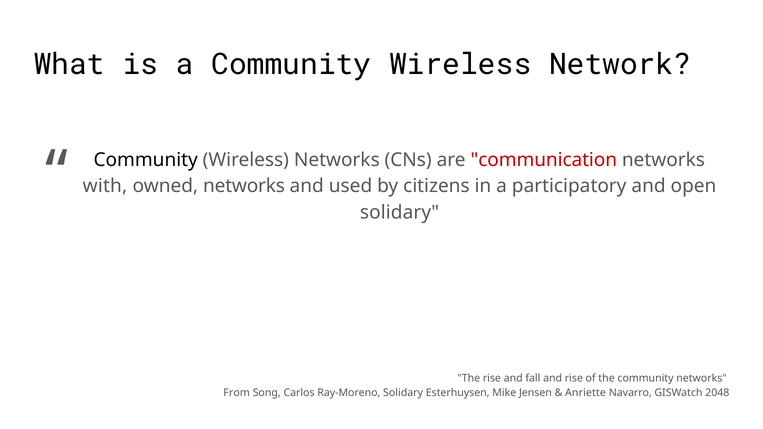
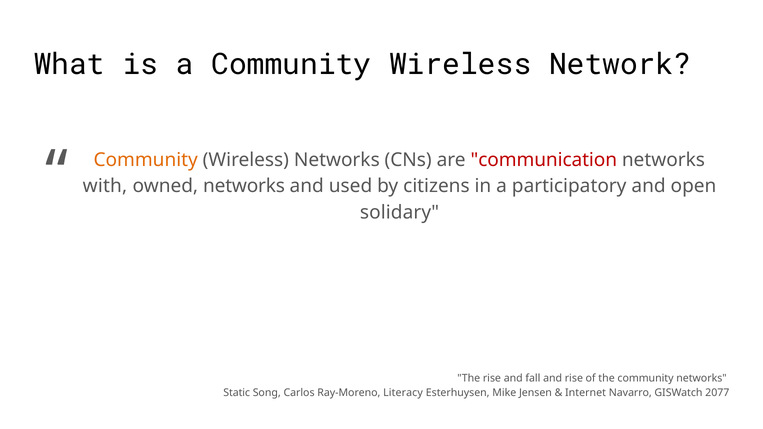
Community at (146, 160) colour: black -> orange
From: From -> Static
Ray-Moreno Solidary: Solidary -> Literacy
Anriette: Anriette -> Internet
2048: 2048 -> 2077
